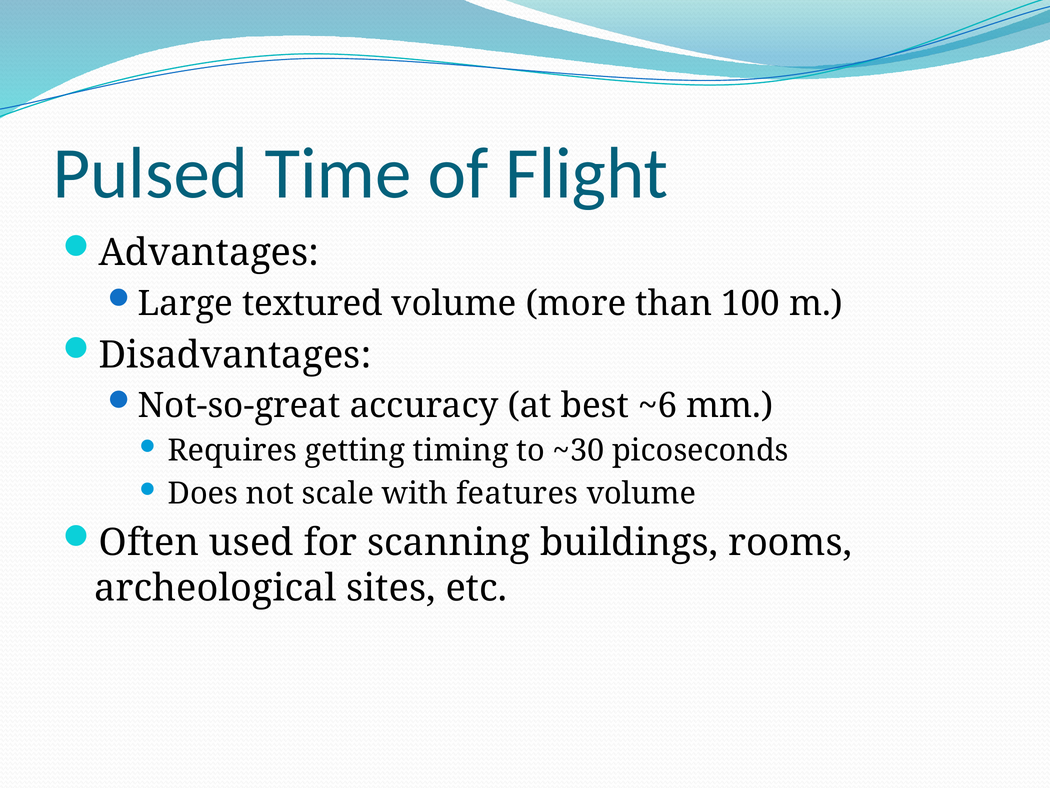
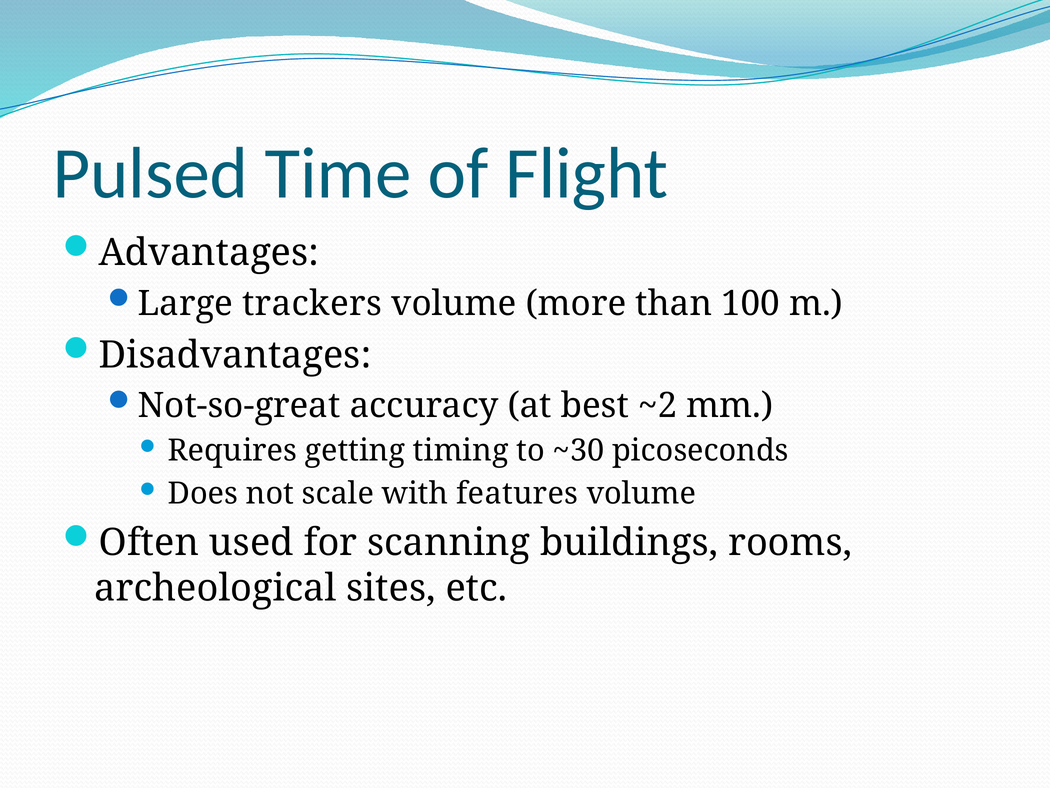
textured: textured -> trackers
~6: ~6 -> ~2
